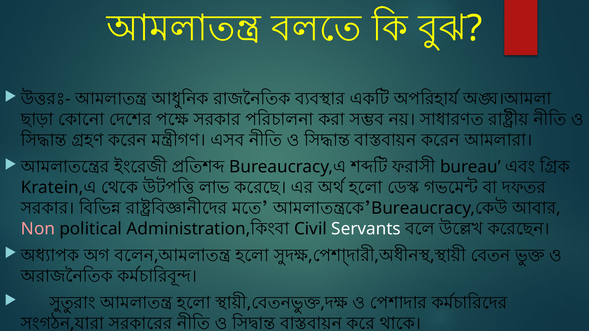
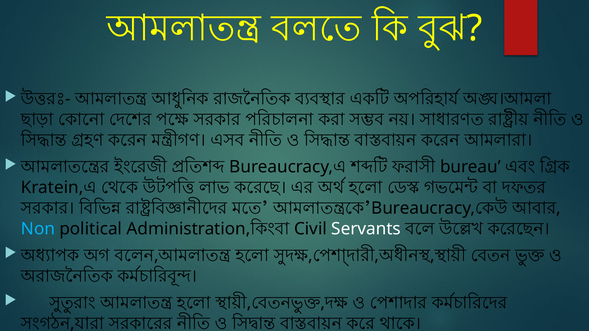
Non colour: pink -> light blue
